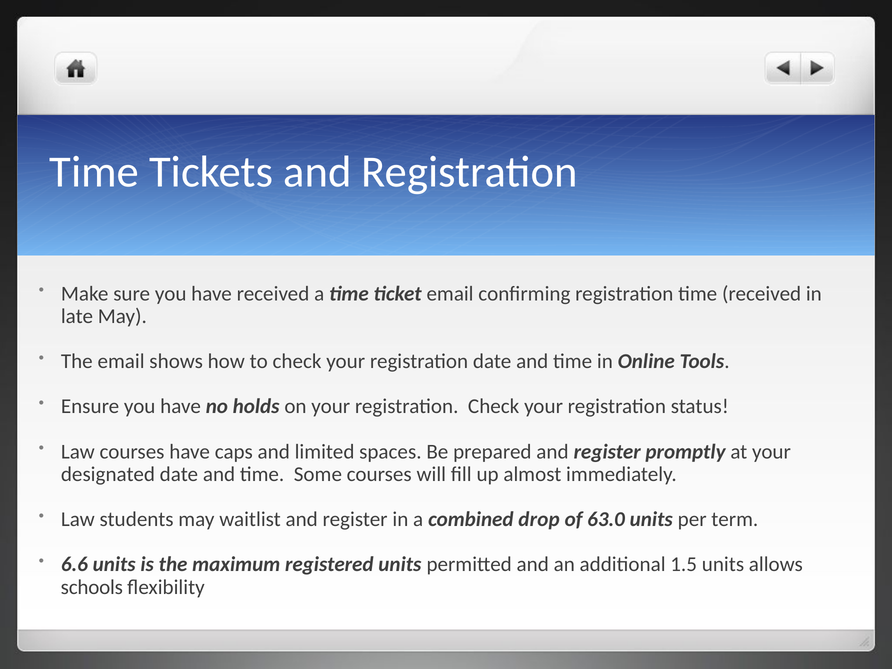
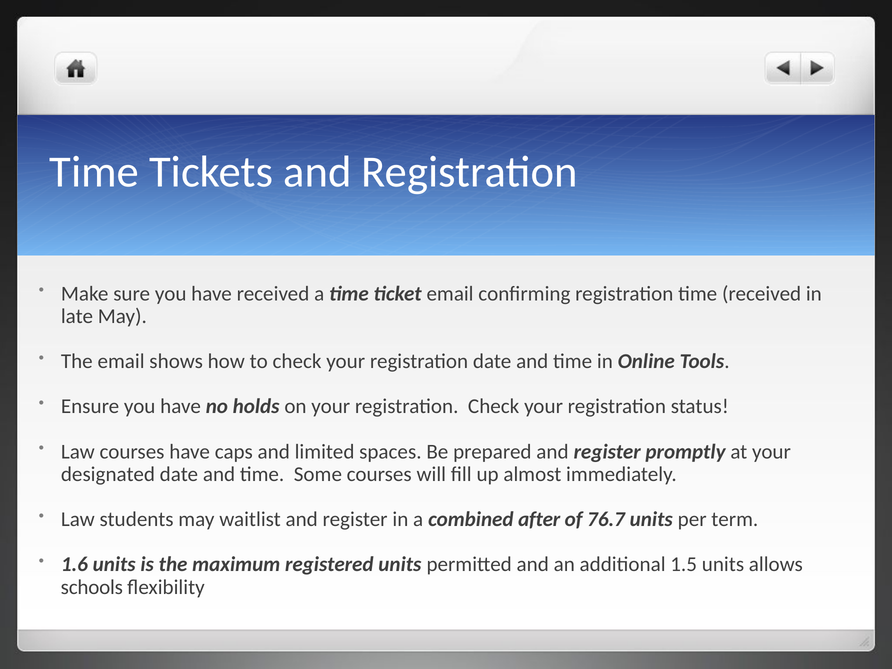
drop: drop -> after
63.0: 63.0 -> 76.7
6.6: 6.6 -> 1.6
